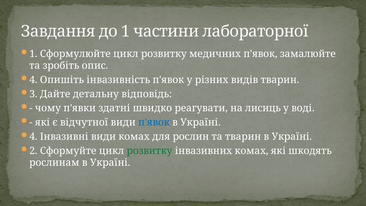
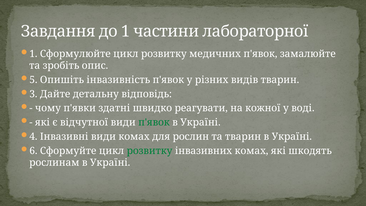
4 at (33, 80): 4 -> 5
лисиць: лисиць -> кожної
п'явок at (154, 122) colour: blue -> green
2: 2 -> 6
